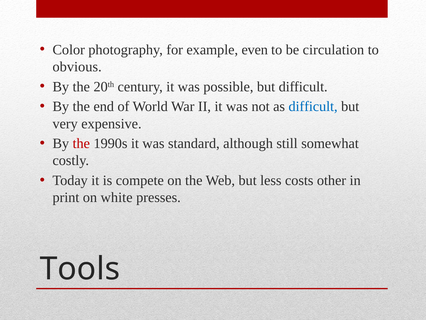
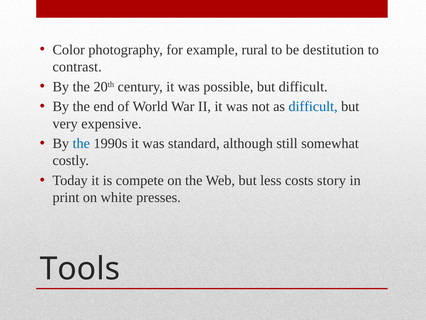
even: even -> rural
circulation: circulation -> destitution
obvious: obvious -> contrast
the at (81, 143) colour: red -> blue
other: other -> story
